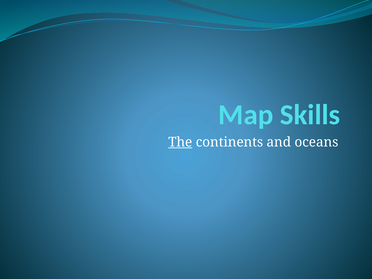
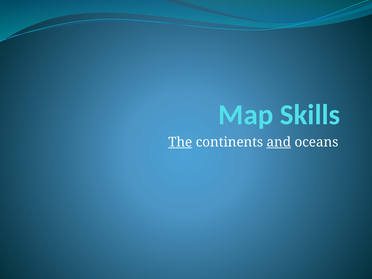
and underline: none -> present
